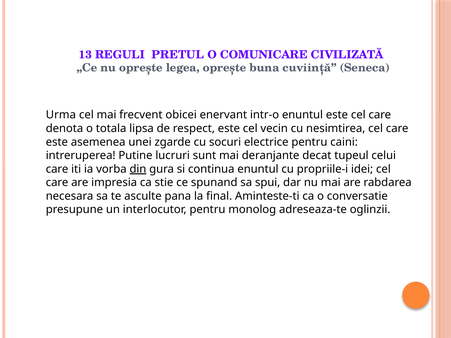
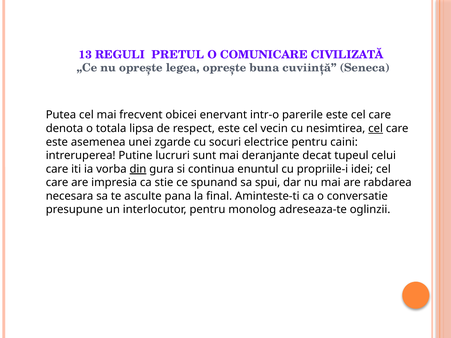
Urma: Urma -> Putea
intr-o enuntul: enuntul -> parerile
cel at (376, 129) underline: none -> present
